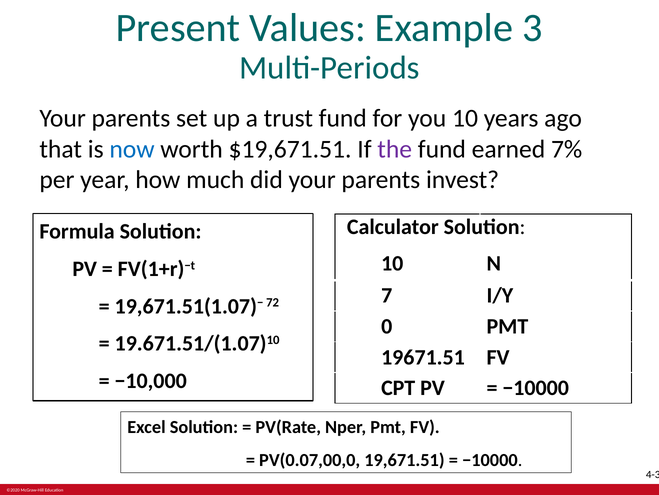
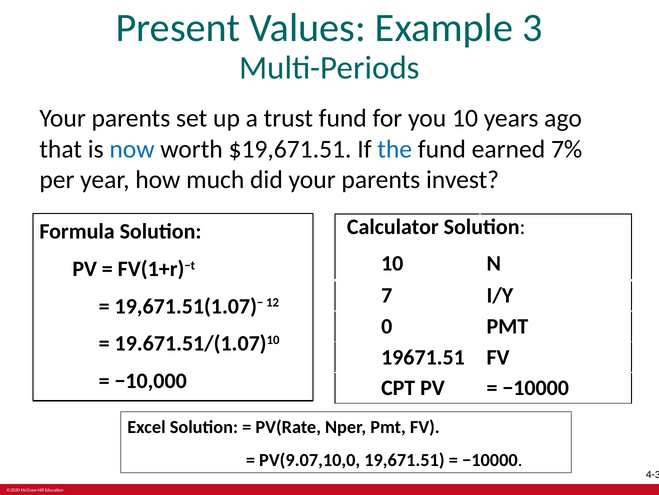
the colour: purple -> blue
72: 72 -> 12
PV(0.07,00,0: PV(0.07,00,0 -> PV(9.07,10,0
